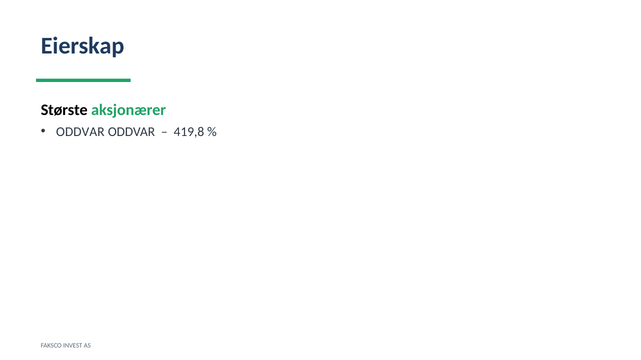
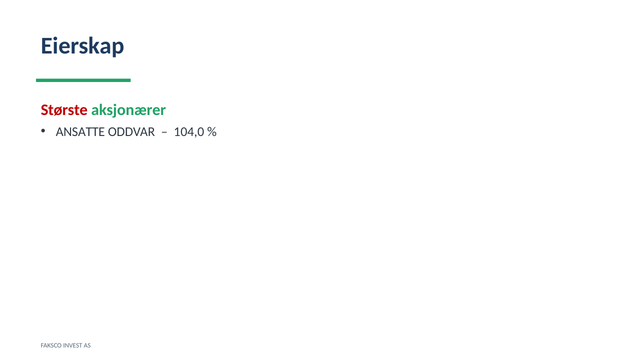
Største colour: black -> red
ODDVAR at (80, 132): ODDVAR -> ANSATTE
419,8: 419,8 -> 104,0
